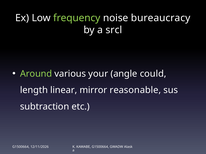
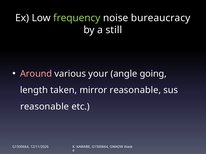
srcl: srcl -> still
Around colour: light green -> pink
could: could -> going
linear: linear -> taken
subtraction at (45, 107): subtraction -> reasonable
